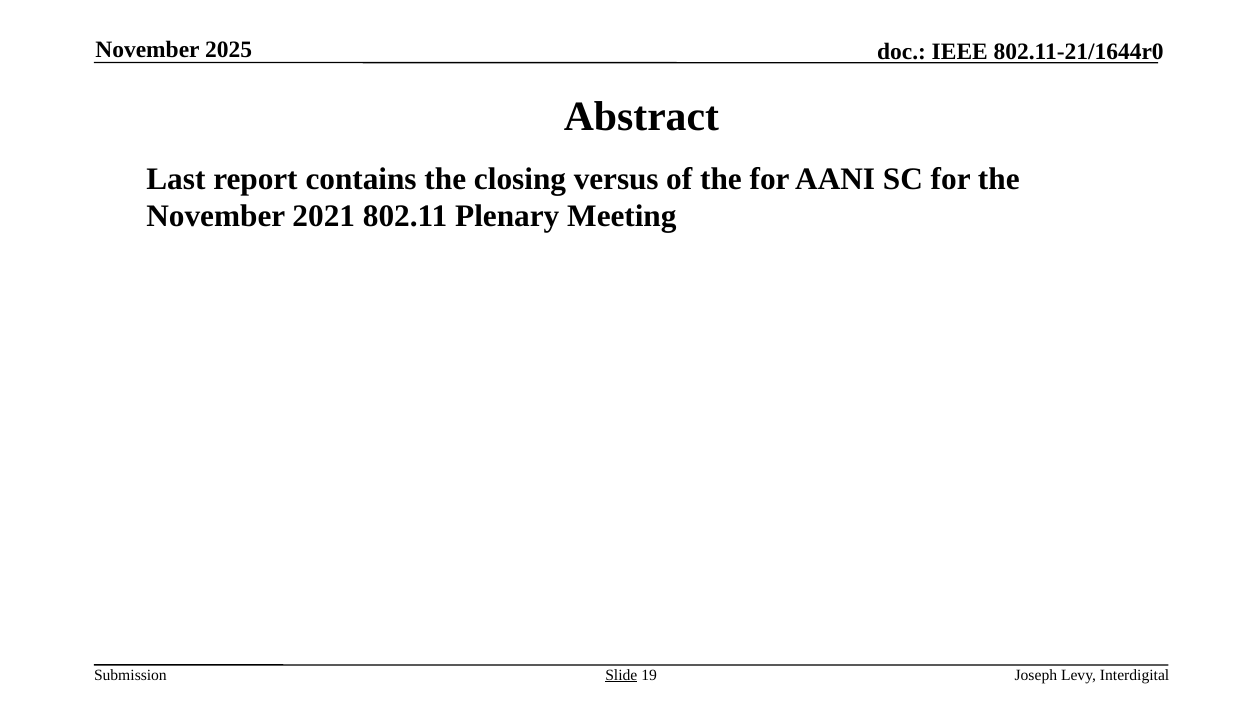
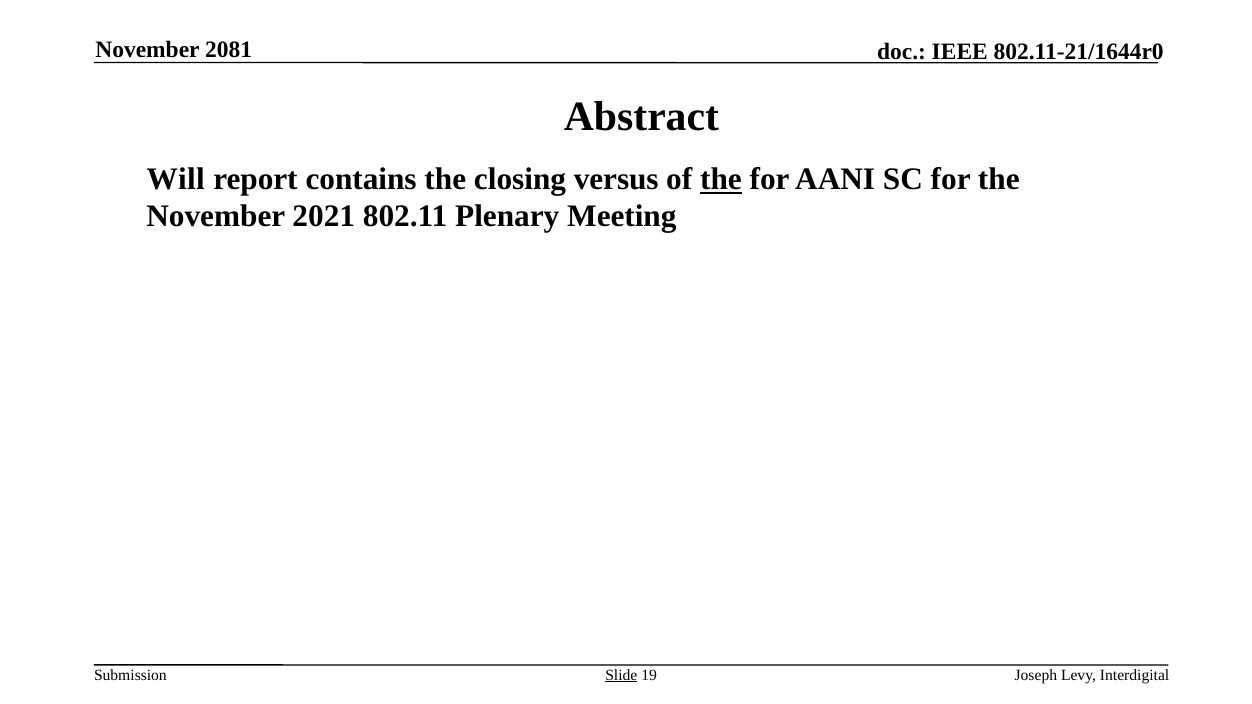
2025: 2025 -> 2081
Last: Last -> Will
the at (721, 179) underline: none -> present
